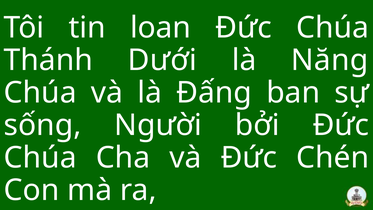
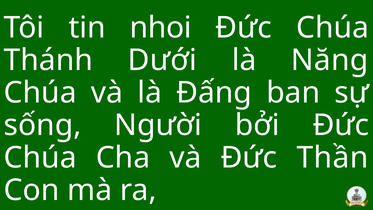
loan: loan -> nhoi
Chén: Chén -> Thần
